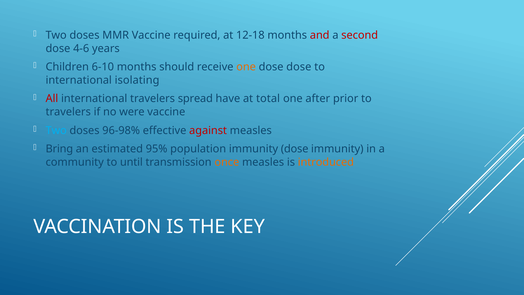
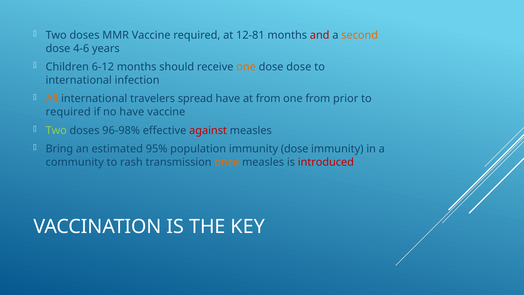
12-18: 12-18 -> 12-81
second colour: red -> orange
6-10: 6-10 -> 6-12
isolating: isolating -> infection
All colour: red -> orange
at total: total -> from
one after: after -> from
travelers at (68, 112): travelers -> required
no were: were -> have
Two at (56, 130) colour: light blue -> light green
until: until -> rash
introduced colour: orange -> red
